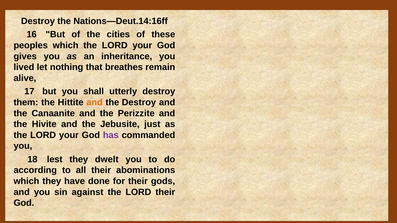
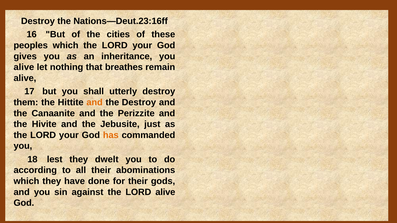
Nations—Deut.14:16ff: Nations—Deut.14:16ff -> Nations—Deut.23:16ff
lived at (24, 67): lived -> alive
has colour: purple -> orange
LORD their: their -> alive
